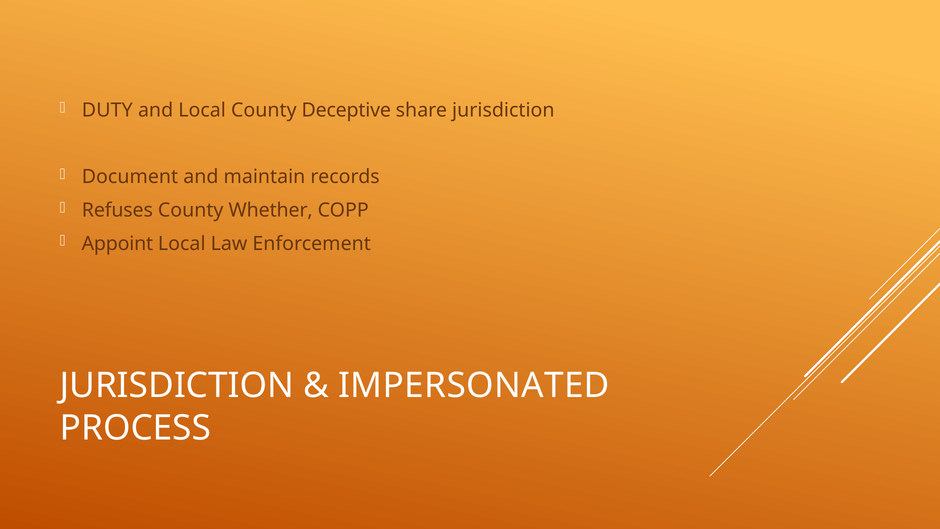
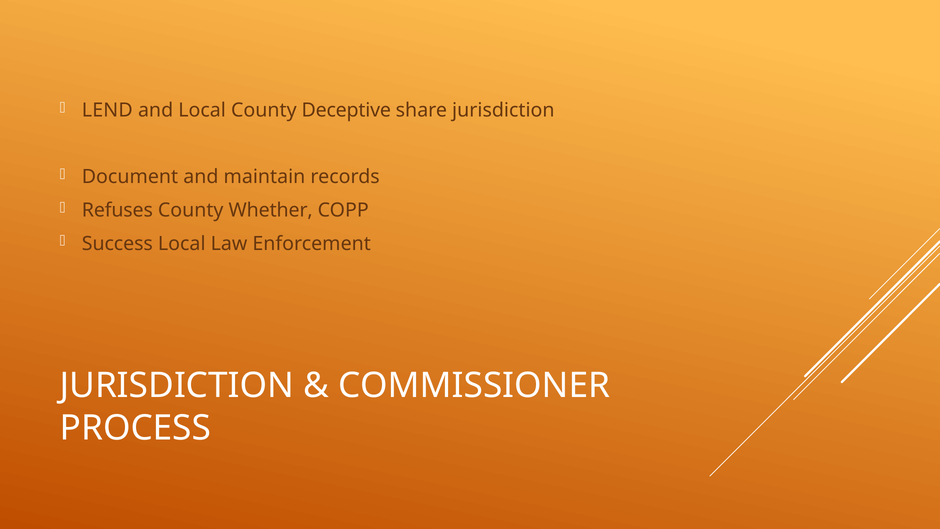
DUTY: DUTY -> LEND
Appoint: Appoint -> Success
IMPERSONATED: IMPERSONATED -> COMMISSIONER
